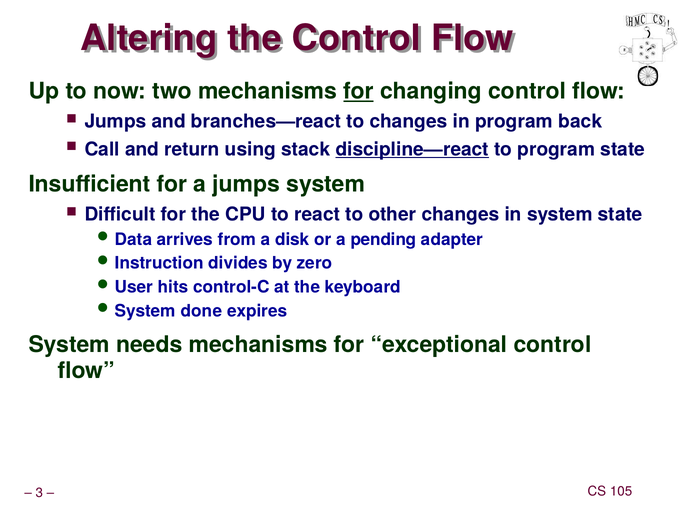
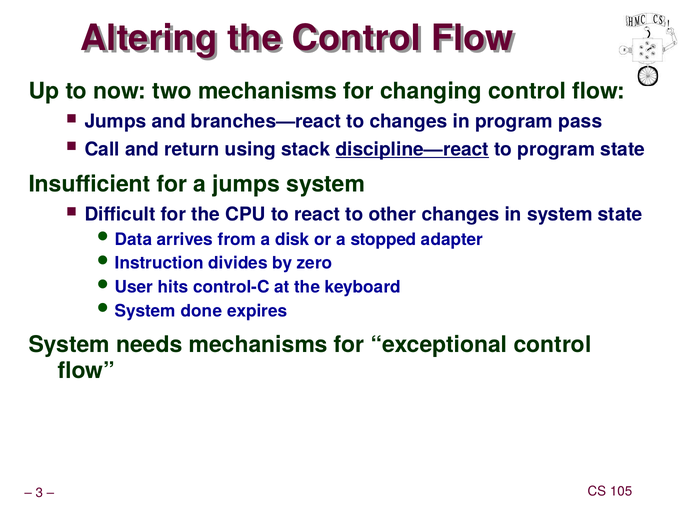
for at (358, 91) underline: present -> none
back: back -> pass
pending: pending -> stopped
